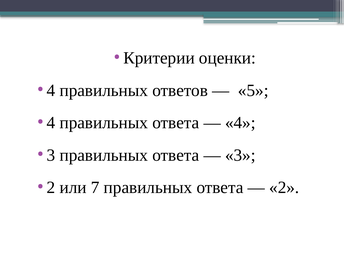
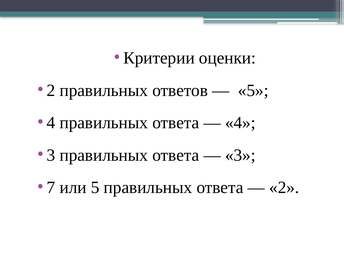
4 at (51, 90): 4 -> 2
2 at (51, 188): 2 -> 7
или 7: 7 -> 5
